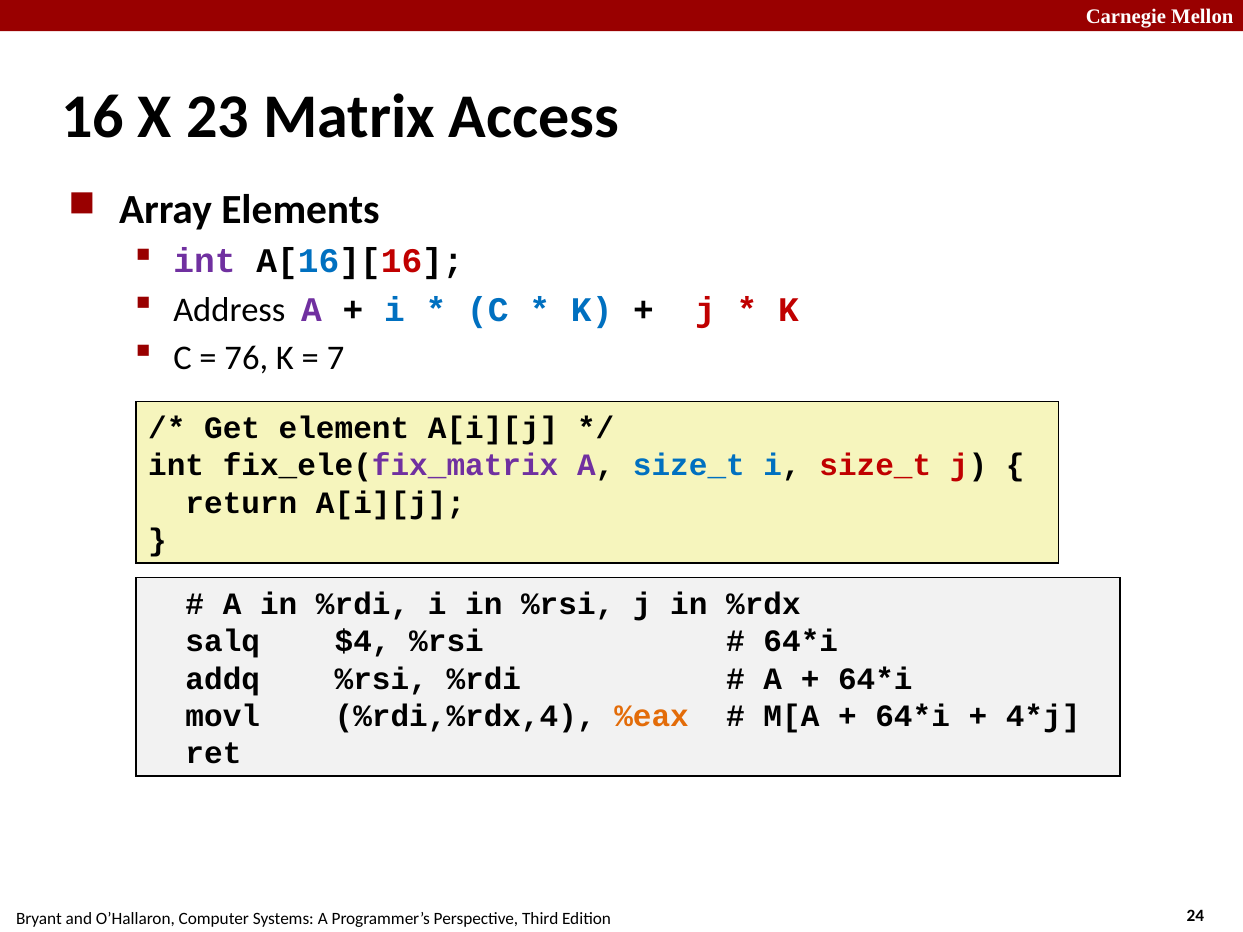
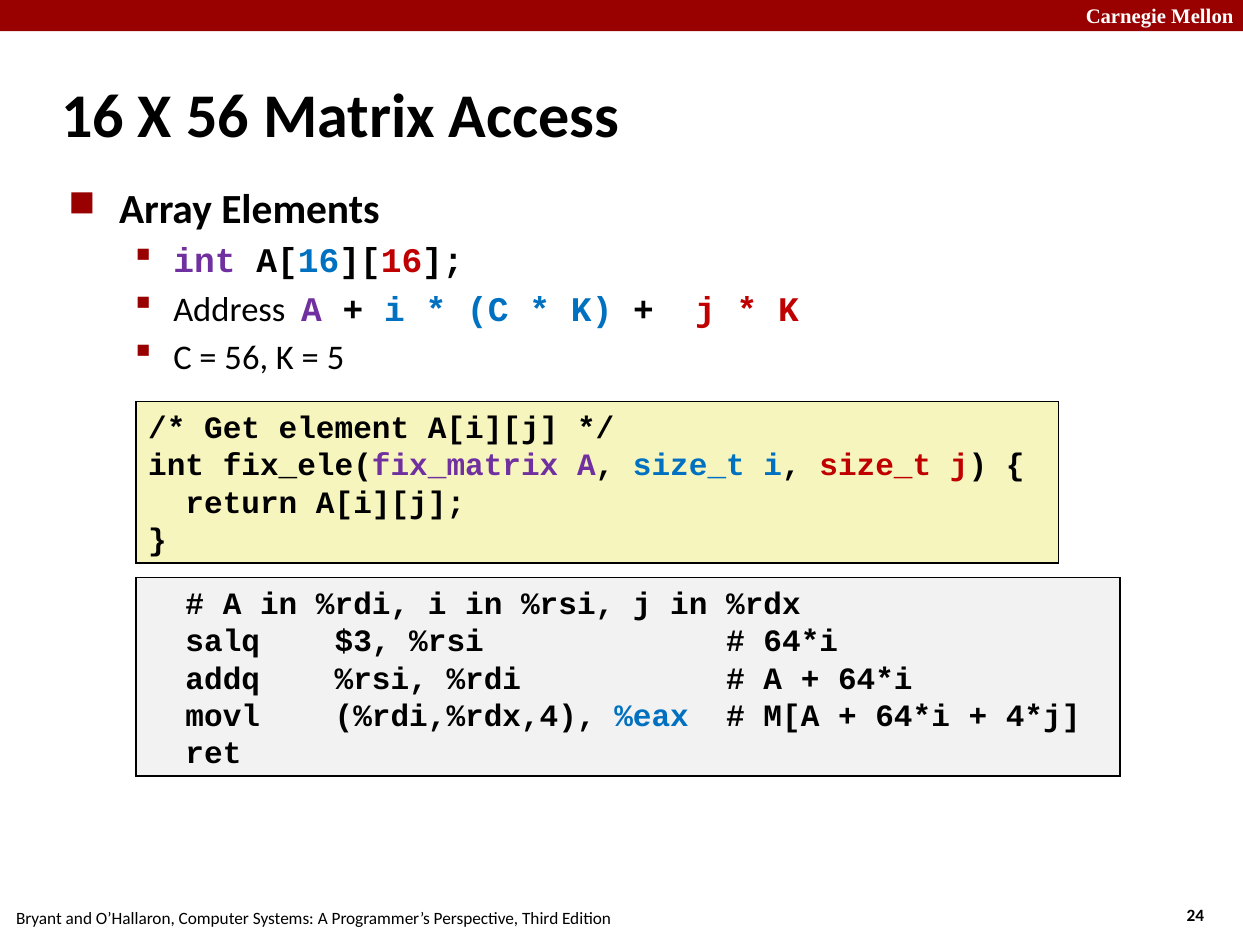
X 23: 23 -> 56
76 at (246, 358): 76 -> 56
7: 7 -> 5
$4: $4 -> $3
%eax colour: orange -> blue
